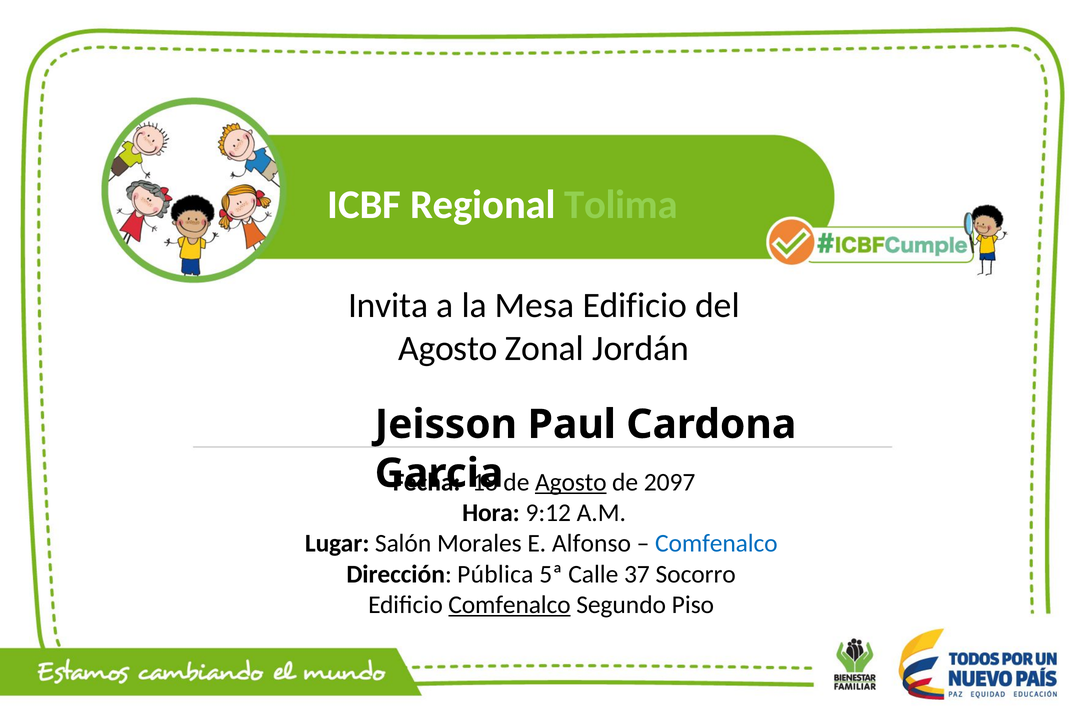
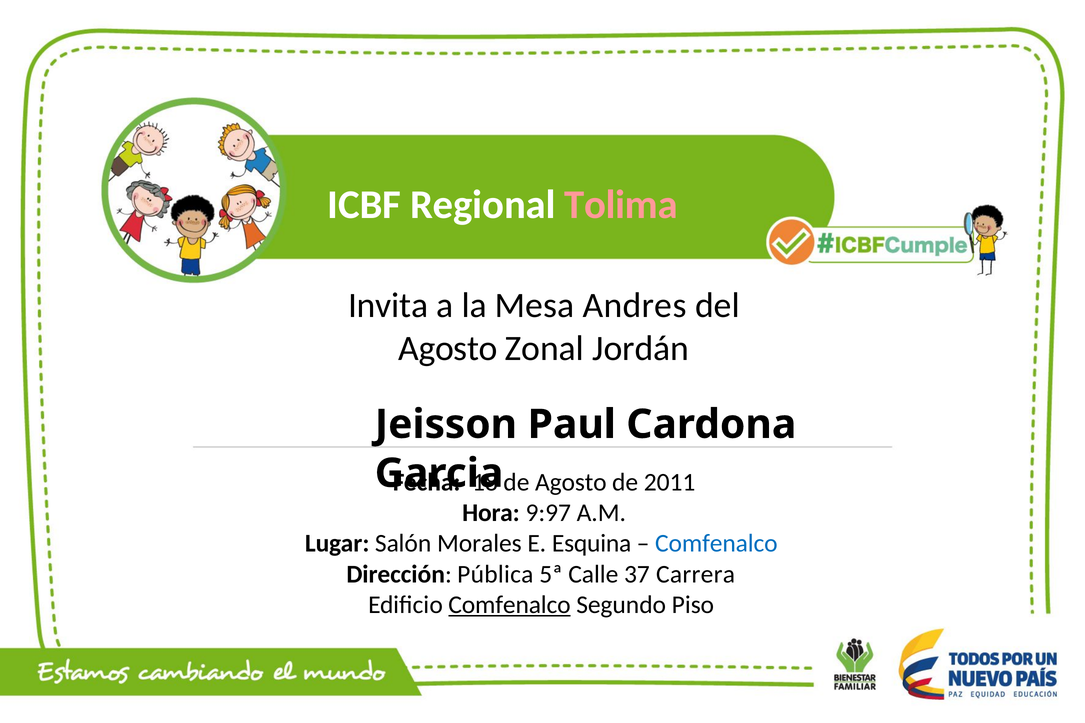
Tolima colour: light green -> pink
Mesa Edificio: Edificio -> Andres
Agosto at (571, 482) underline: present -> none
2097: 2097 -> 2011
9:12: 9:12 -> 9:97
Alfonso: Alfonso -> Esquina
Socorro: Socorro -> Carrera
